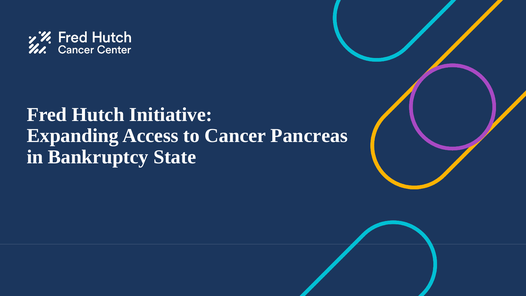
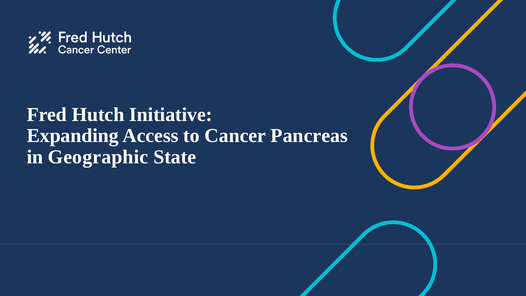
Bankruptcy: Bankruptcy -> Geographic
